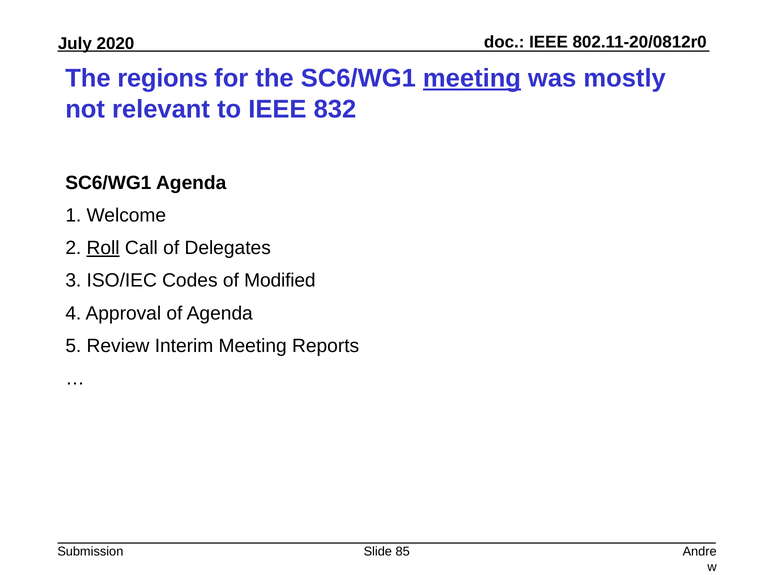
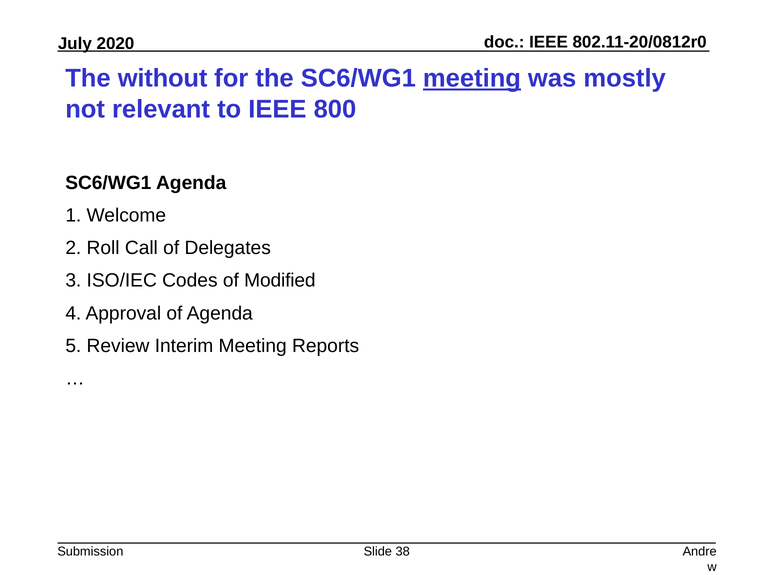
regions: regions -> without
832: 832 -> 800
Roll underline: present -> none
85: 85 -> 38
